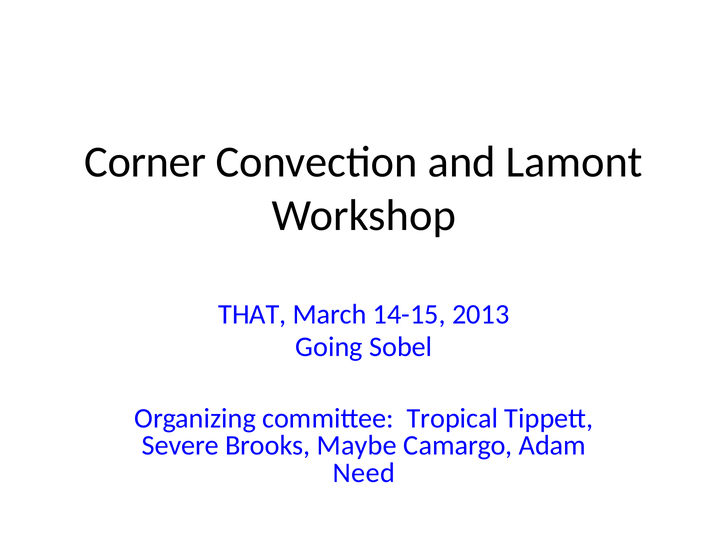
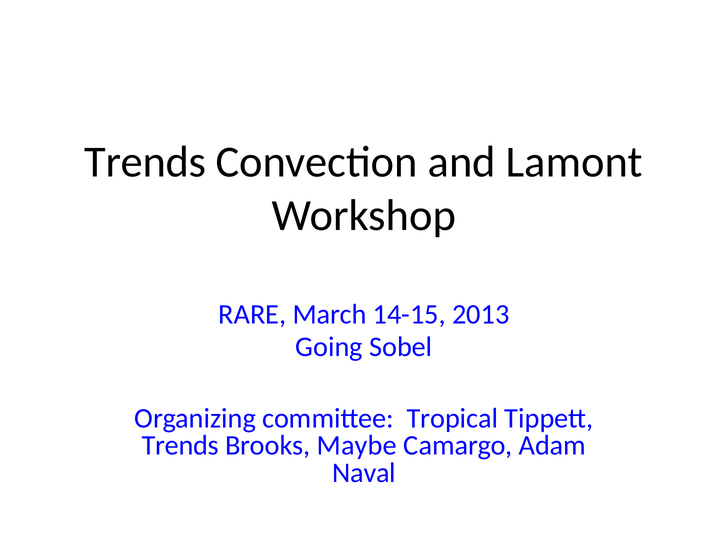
Corner at (145, 162): Corner -> Trends
THAT: THAT -> RARE
Severe at (180, 446): Severe -> Trends
Need: Need -> Naval
